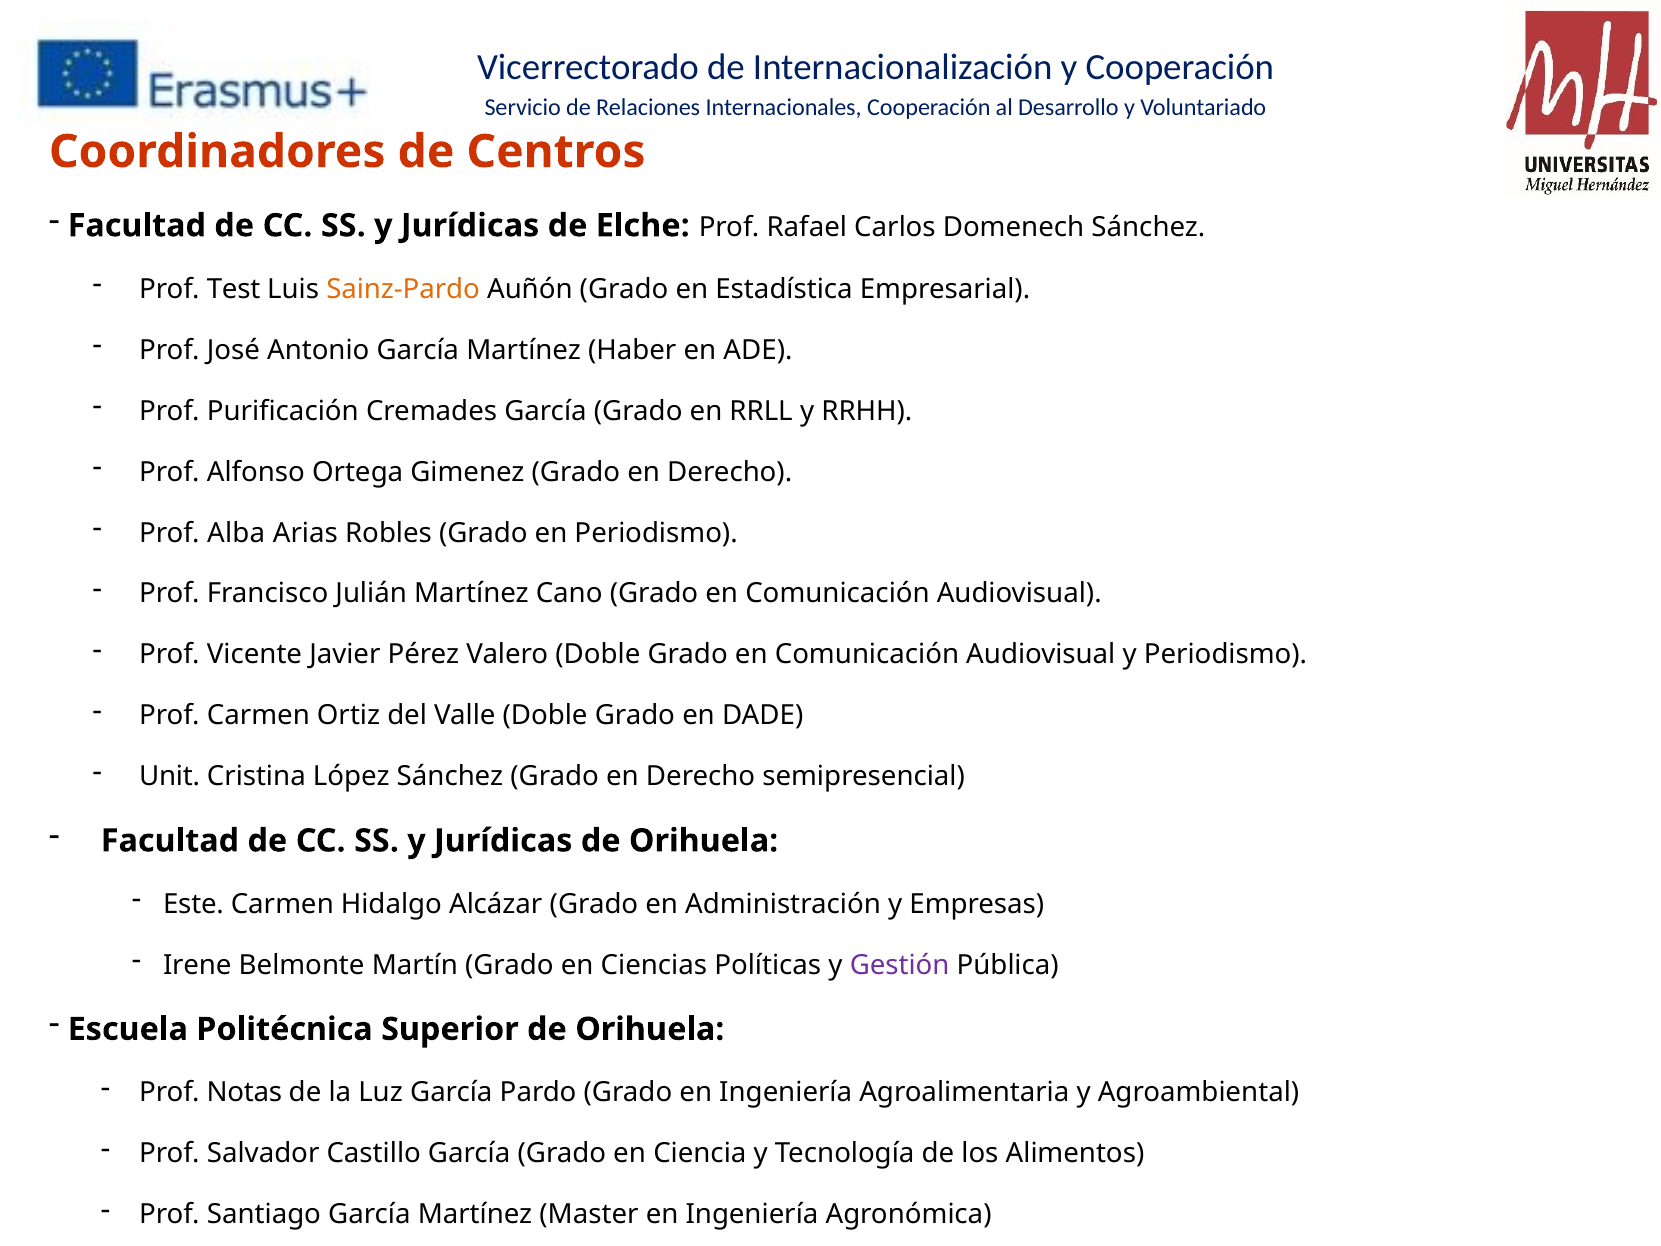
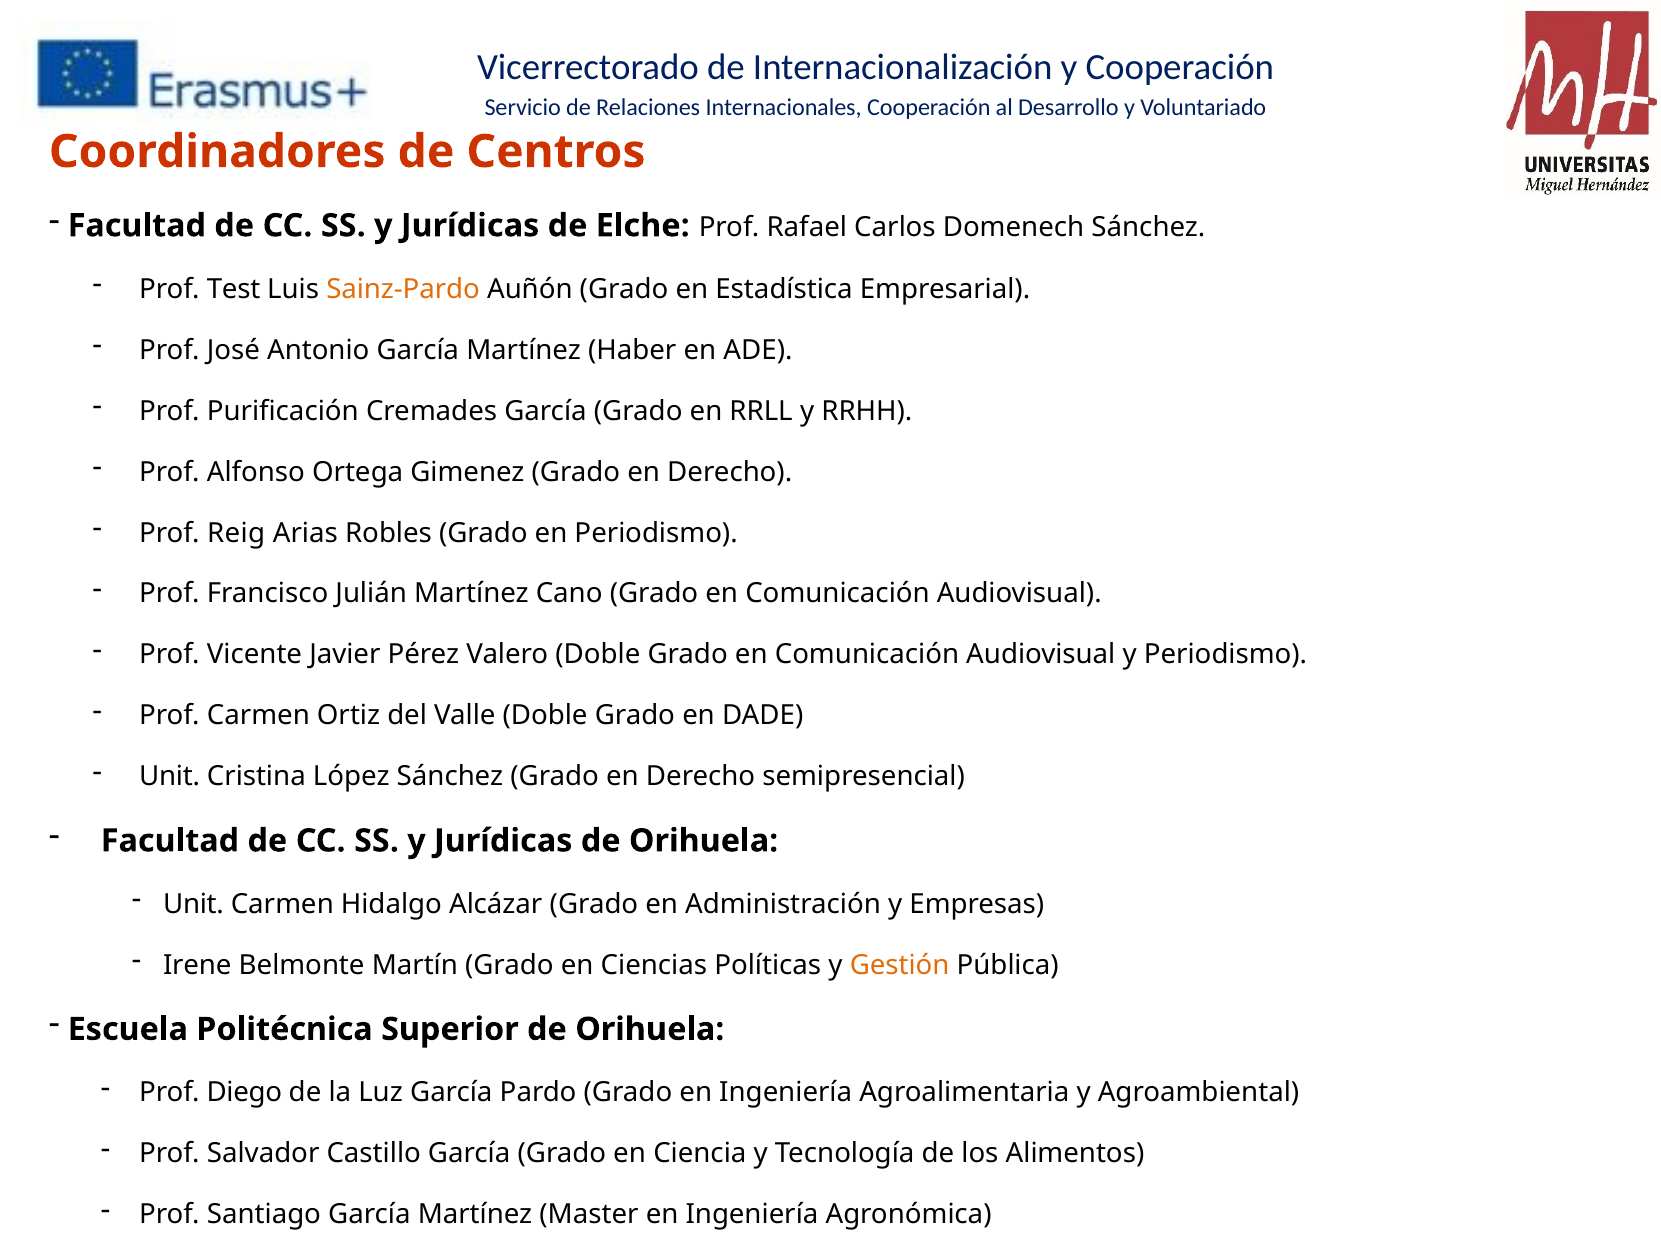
Alba: Alba -> Reig
Este at (193, 904): Este -> Unit
Gestión colour: purple -> orange
Notas: Notas -> Diego
